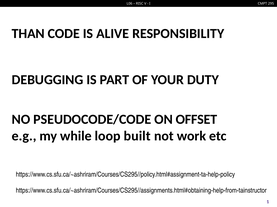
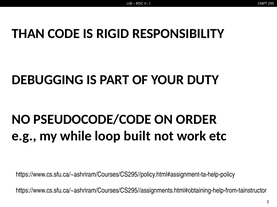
ALIVE: ALIVE -> RIGID
OFFSET: OFFSET -> ORDER
